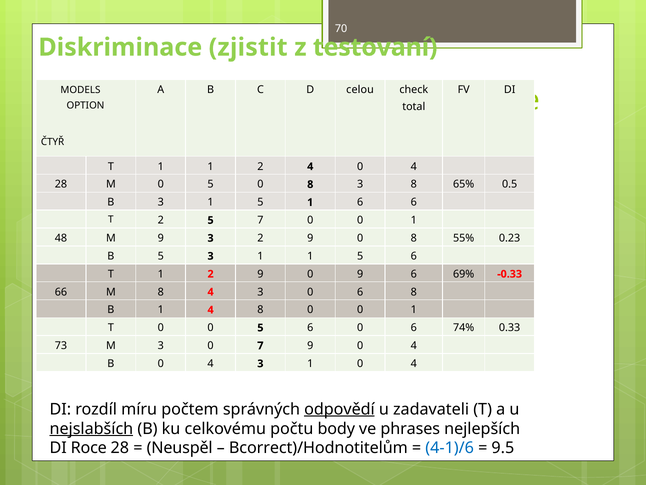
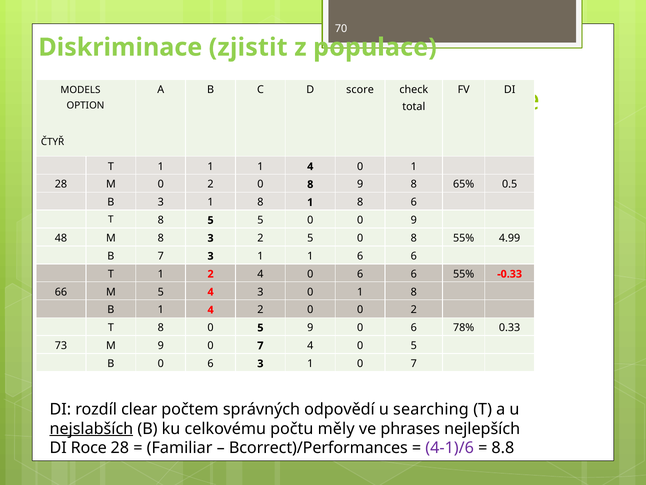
testovaní: testovaní -> populace
celou: celou -> score
1 1 2: 2 -> 1
4 at (414, 166): 4 -> 1
M 0 5: 5 -> 2
3 at (360, 184): 3 -> 9
3 1 5: 5 -> 8
6 at (360, 202): 6 -> 8
2 at (161, 220): 2 -> 8
7 at (260, 220): 7 -> 5
1 at (414, 220): 1 -> 9
M 9: 9 -> 8
9 at (310, 238): 9 -> 5
0.23: 0.23 -> 4.99
B 5: 5 -> 7
1 1 5: 5 -> 6
9 at (260, 274): 9 -> 4
9 at (360, 274): 9 -> 6
6 69%: 69% -> 55%
M 8: 8 -> 5
3 0 6: 6 -> 1
8 at (260, 310): 8 -> 2
1 at (414, 310): 1 -> 2
0 at (161, 327): 0 -> 8
6 at (310, 327): 6 -> 9
74%: 74% -> 78%
M 3: 3 -> 9
9 at (310, 345): 9 -> 4
4 at (414, 345): 4 -> 5
B 0 4: 4 -> 6
1 0 4: 4 -> 7
míru: míru -> clear
odpovědí underline: present -> none
zadavateli: zadavateli -> searching
body: body -> měly
Neuspěl: Neuspěl -> Familiar
Bcorrect)/Hodnotitelům: Bcorrect)/Hodnotitelům -> Bcorrect)/Performances
4-1)/6 colour: blue -> purple
9.5: 9.5 -> 8.8
